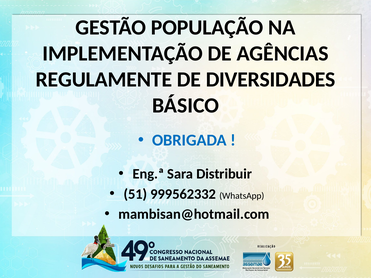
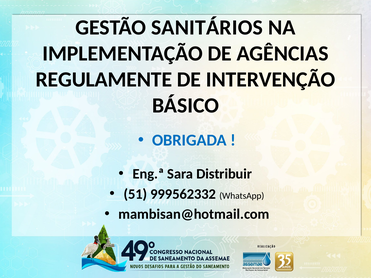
POPULAÇÃO: POPULAÇÃO -> SANITÁRIOS
DIVERSIDADES: DIVERSIDADES -> INTERVENÇÃO
